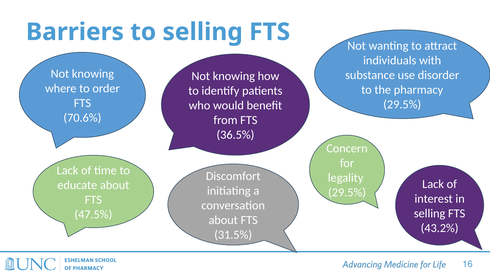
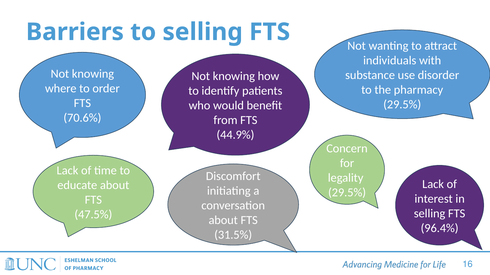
36.5%: 36.5% -> 44.9%
43.2%: 43.2% -> 96.4%
